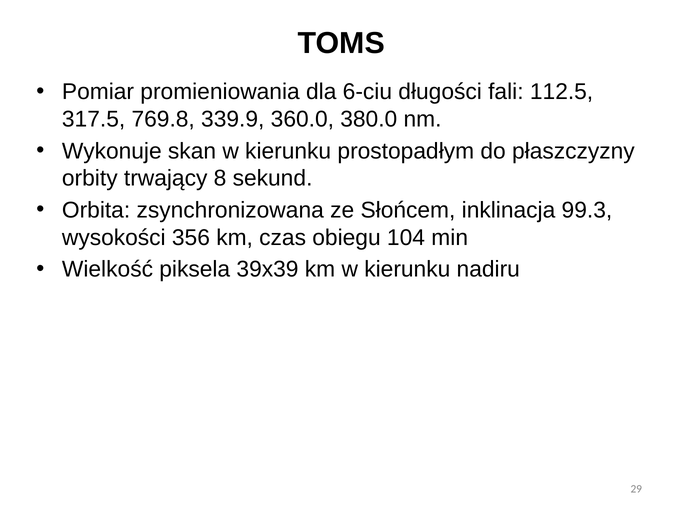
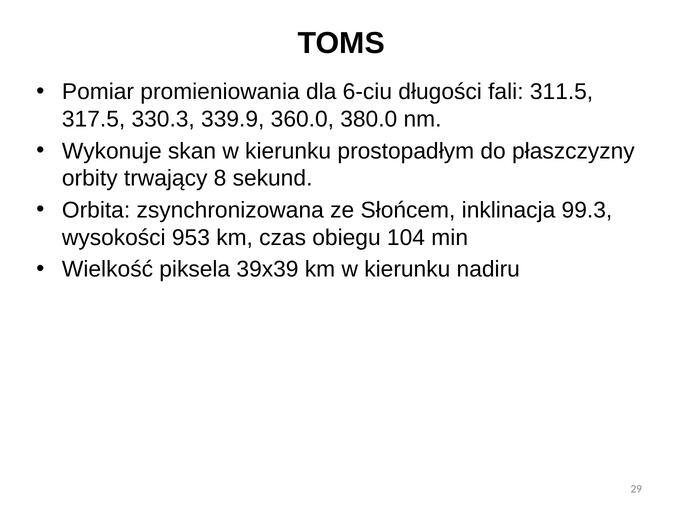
112.5: 112.5 -> 311.5
769.8: 769.8 -> 330.3
356: 356 -> 953
